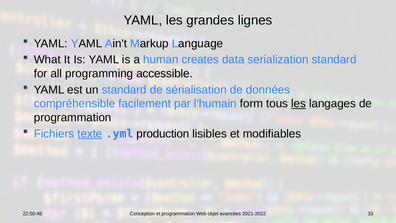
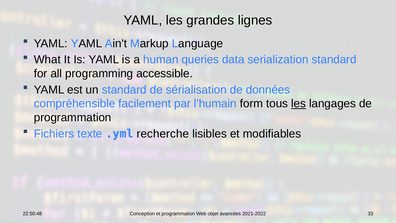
creates: creates -> queries
texte underline: present -> none
production: production -> recherche
